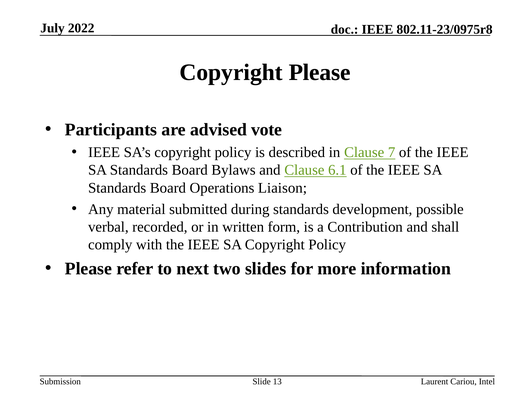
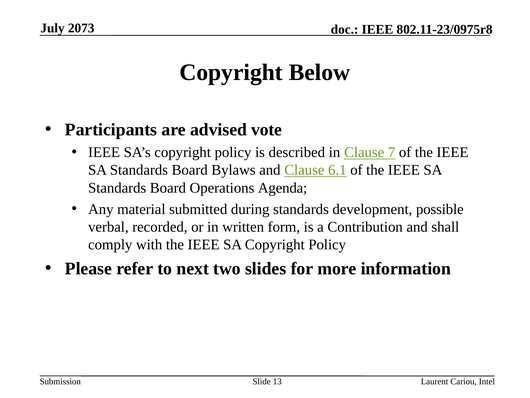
2022: 2022 -> 2073
Copyright Please: Please -> Below
Liaison: Liaison -> Agenda
